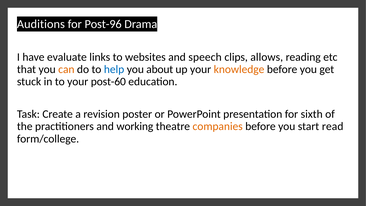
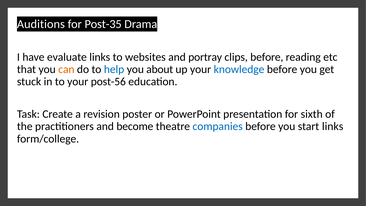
Post-96: Post-96 -> Post-35
speech: speech -> portray
clips allows: allows -> before
knowledge colour: orange -> blue
post-60: post-60 -> post-56
working: working -> become
companies colour: orange -> blue
start read: read -> links
